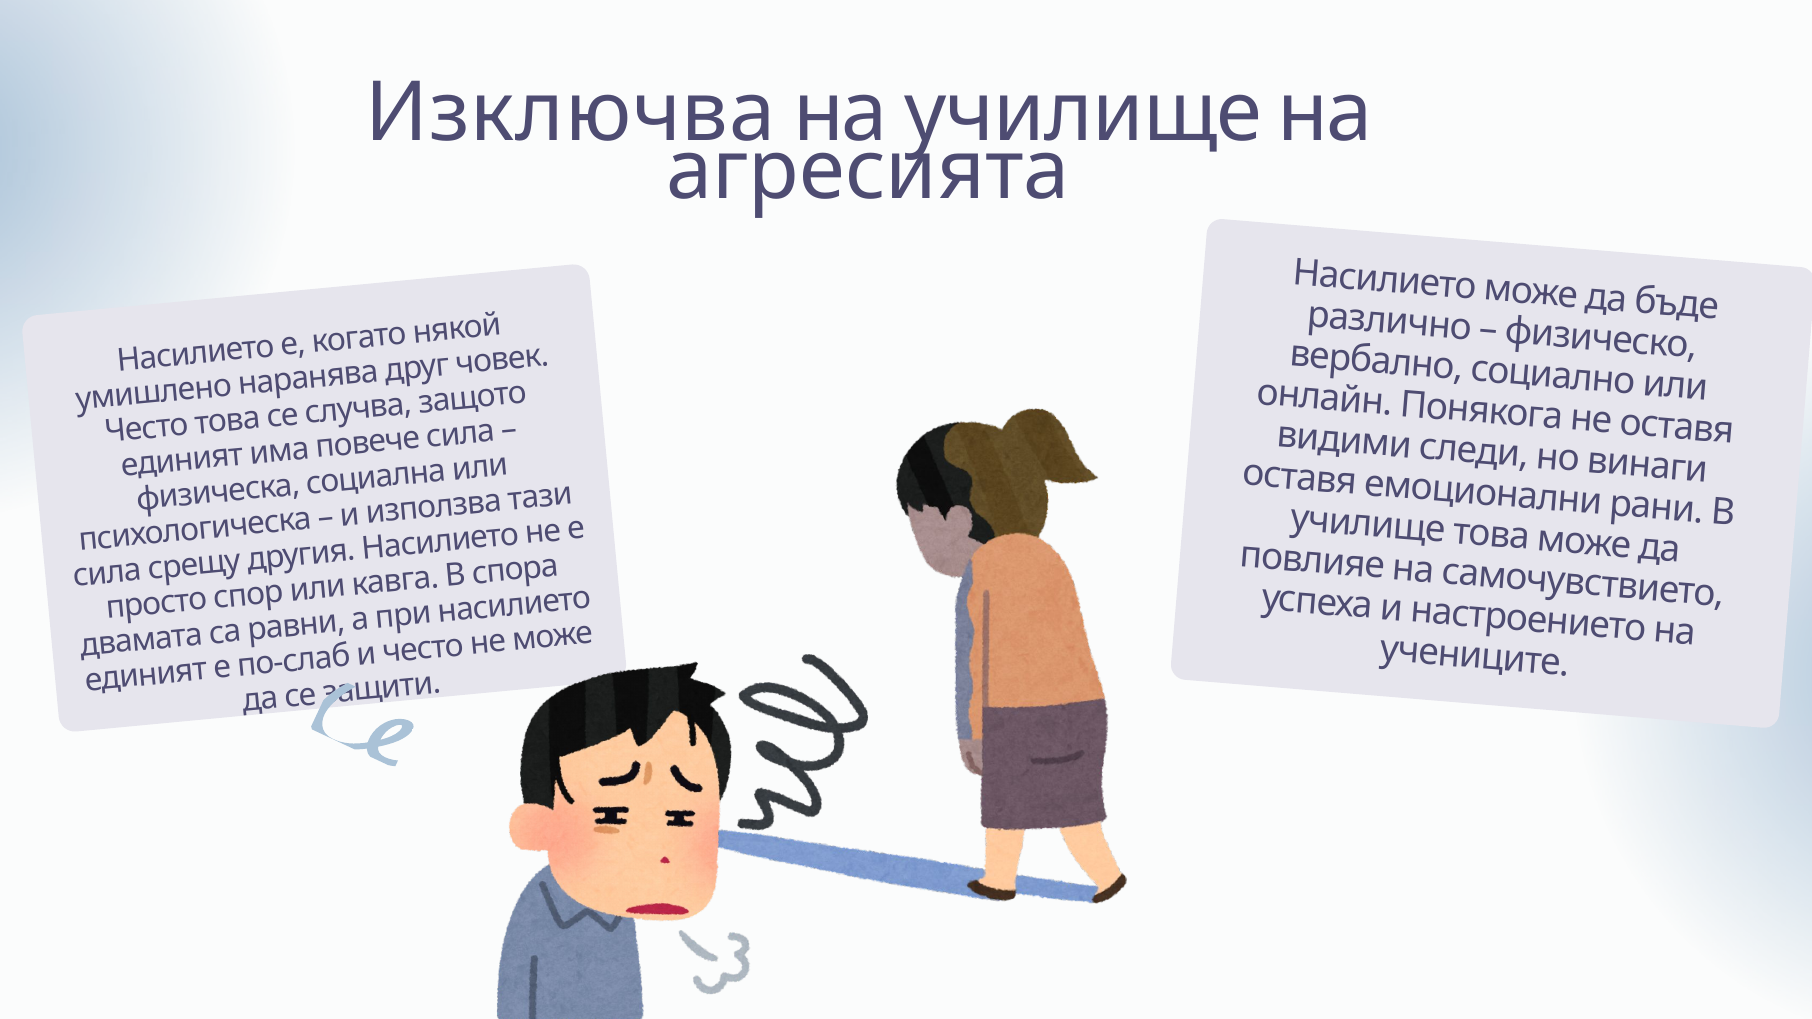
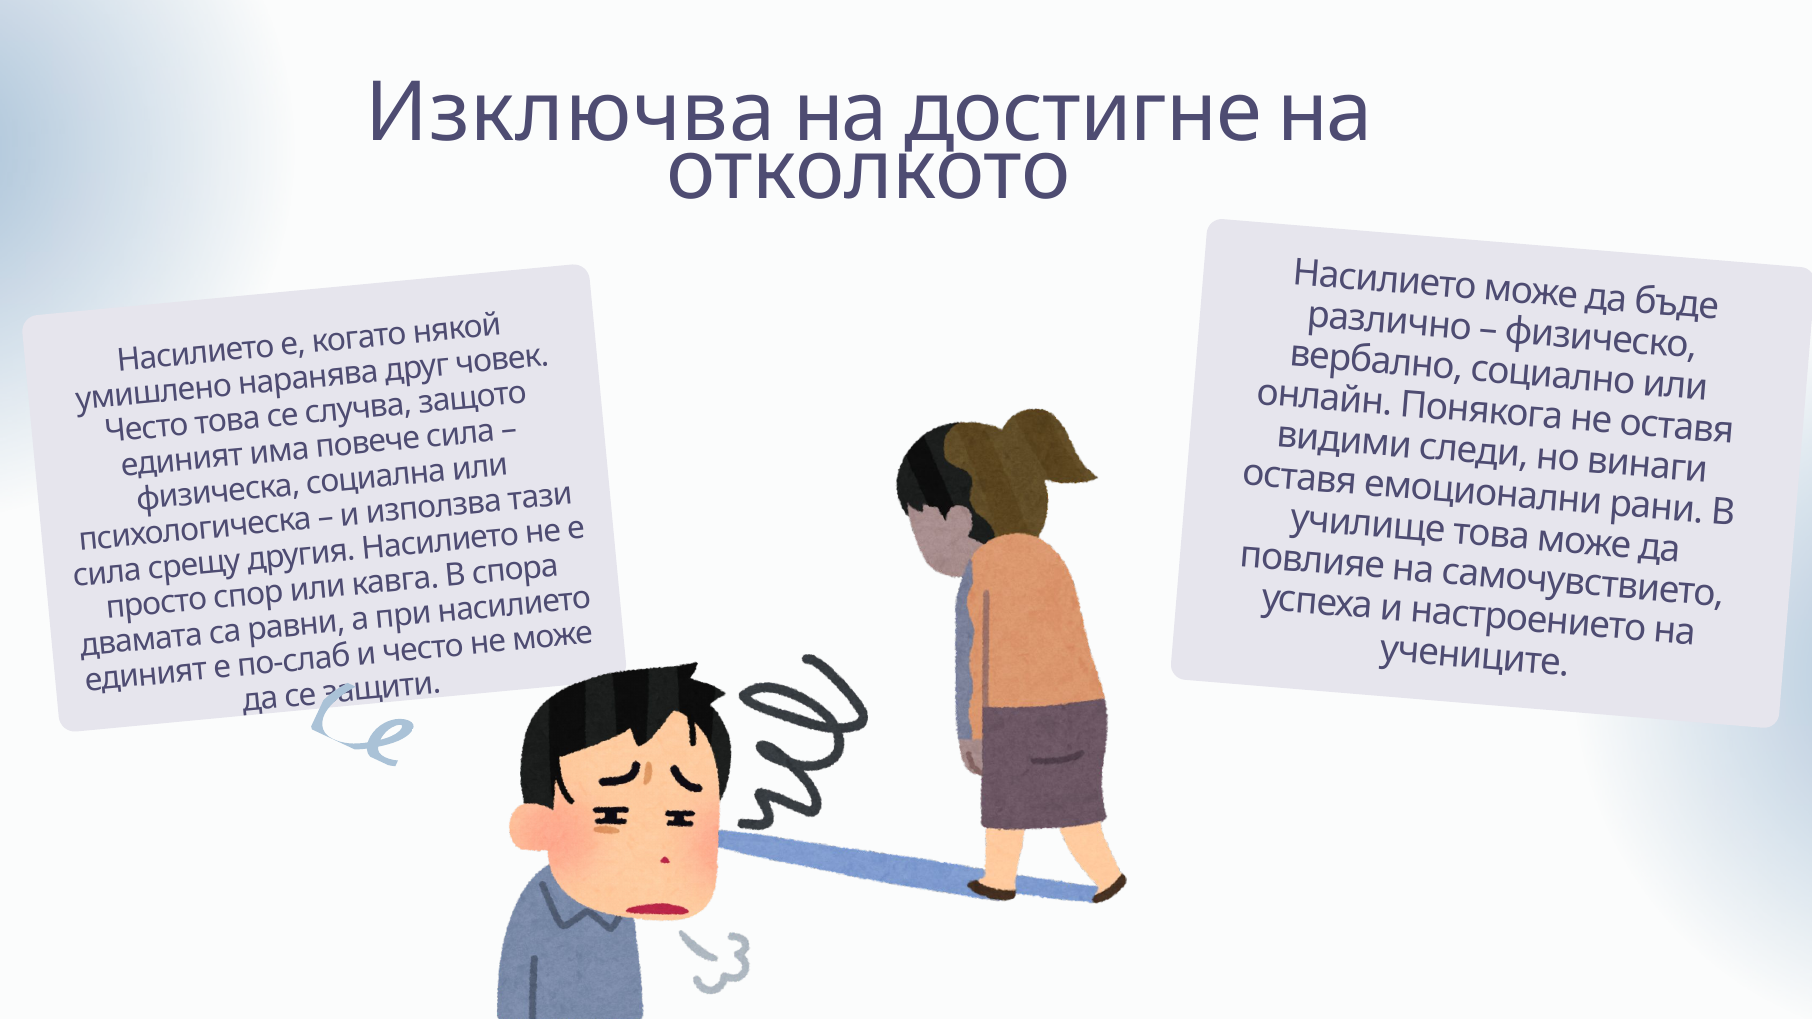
училище: училище -> достигне
агресията: агресията -> отколкото
